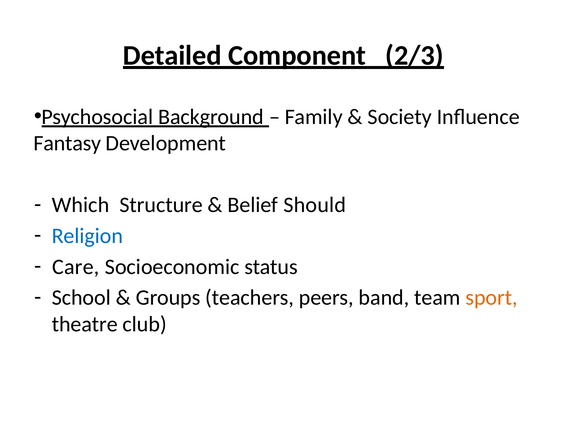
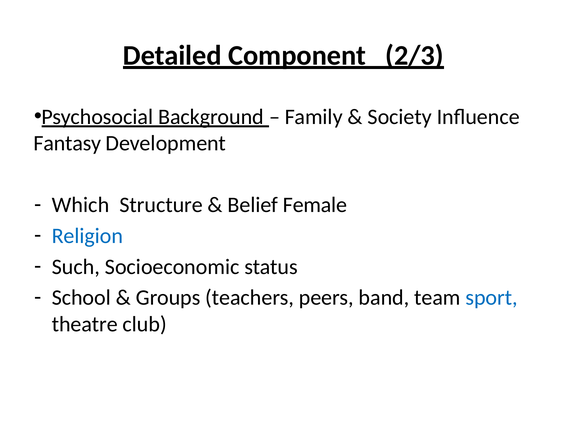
Should: Should -> Female
Care: Care -> Such
sport colour: orange -> blue
